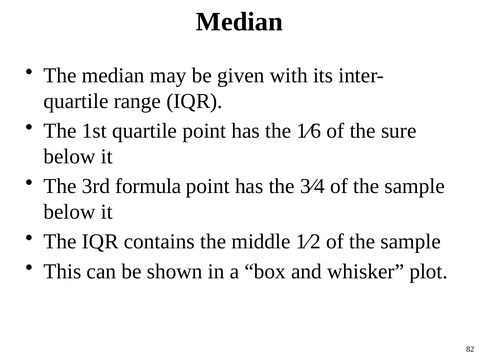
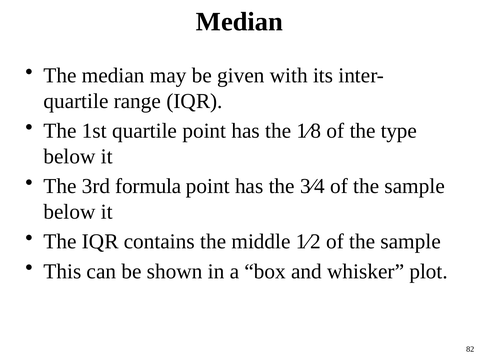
1⁄6: 1⁄6 -> 1⁄8
sure: sure -> type
